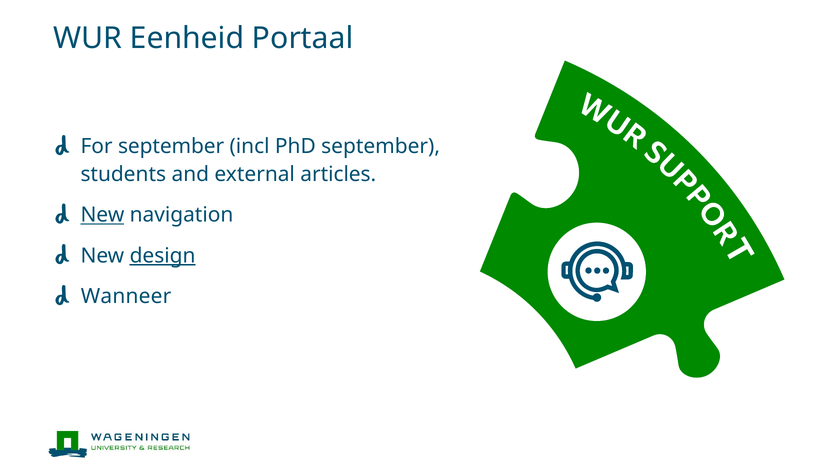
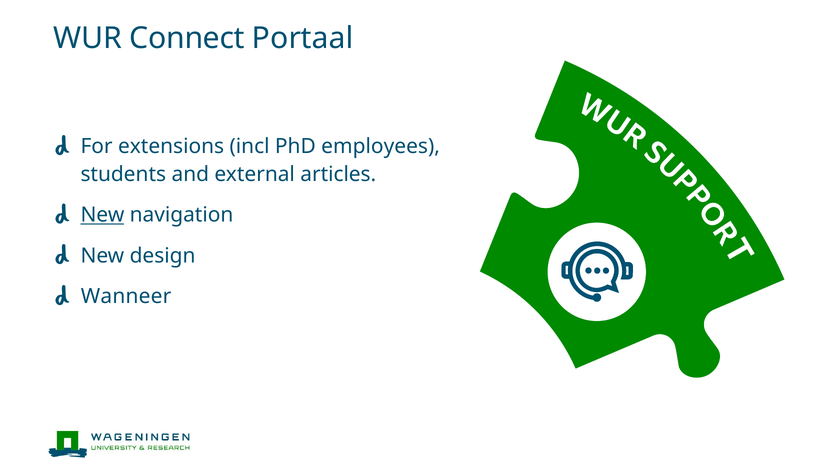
Eenheid: Eenheid -> Connect
For september: september -> extensions
PhD september: september -> employees
design underline: present -> none
